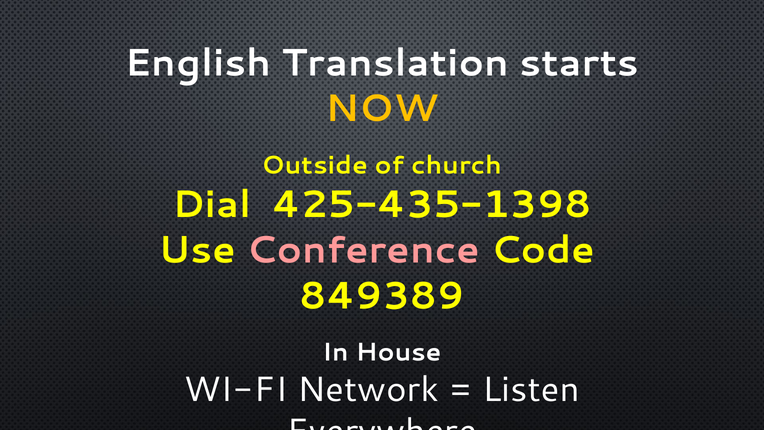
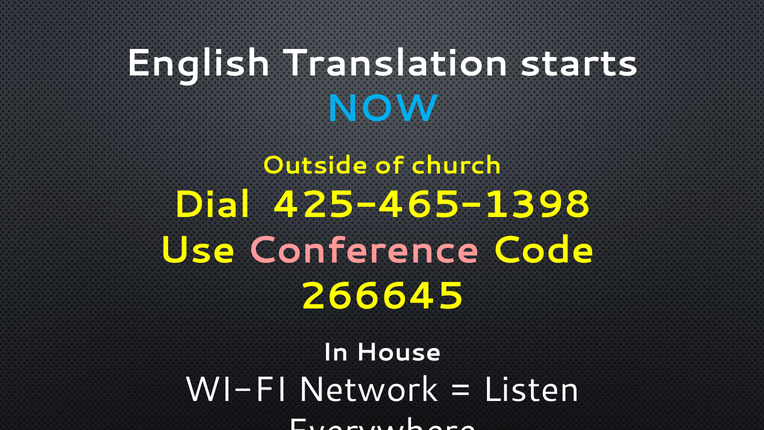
NOW colour: yellow -> light blue
425-435-1398: 425-435-1398 -> 425-465-1398
849389: 849389 -> 266645
